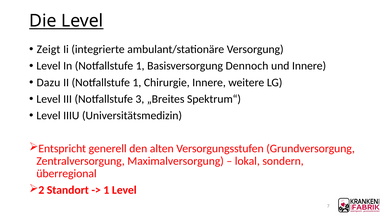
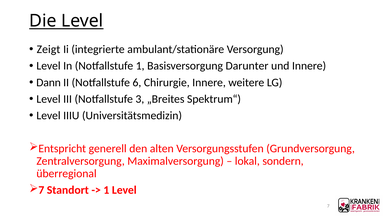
Dennoch: Dennoch -> Darunter
Dazu: Dazu -> Dann
II Notfallstufe 1: 1 -> 6
2 at (41, 190): 2 -> 7
